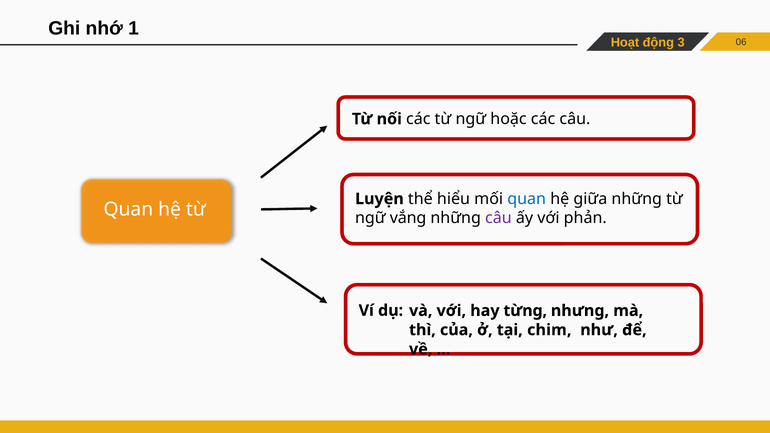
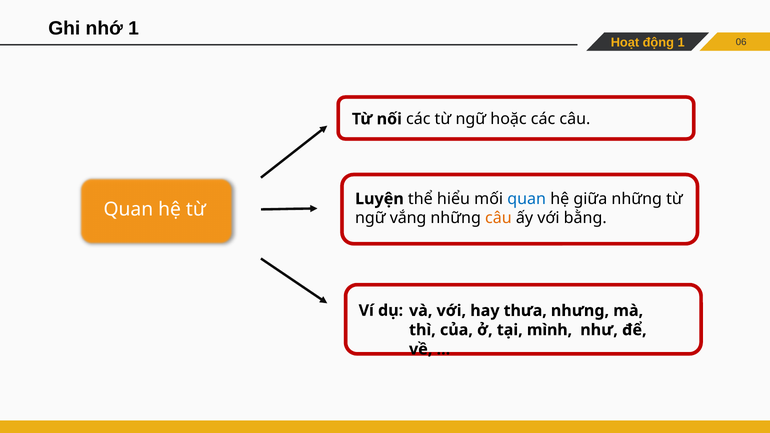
động 3: 3 -> 1
câu at (498, 218) colour: purple -> orange
phản: phản -> bằng
từng: từng -> thưa
chim: chim -> mình
